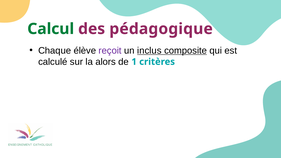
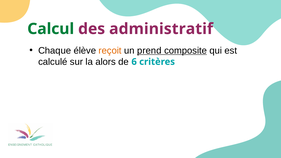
pédagogique: pédagogique -> administratif
reçoit colour: purple -> orange
inclus: inclus -> prend
1: 1 -> 6
